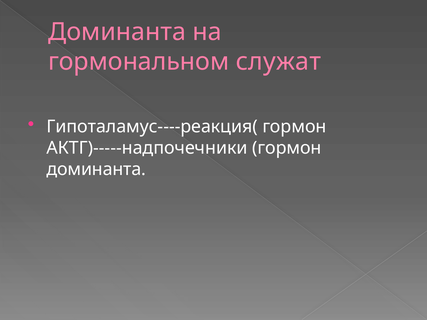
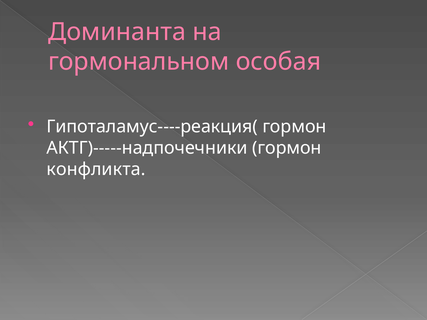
служат: служат -> особая
доминанта at (96, 170): доминанта -> конфликта
